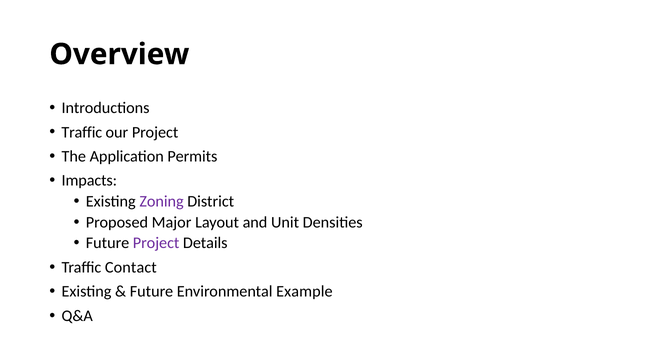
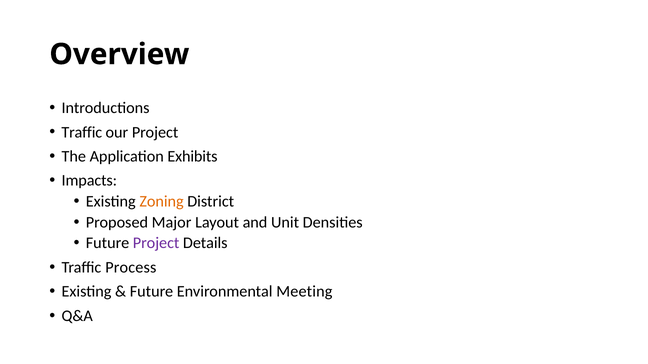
Permits: Permits -> Exhibits
Zoning colour: purple -> orange
Contact: Contact -> Process
Example: Example -> Meeting
